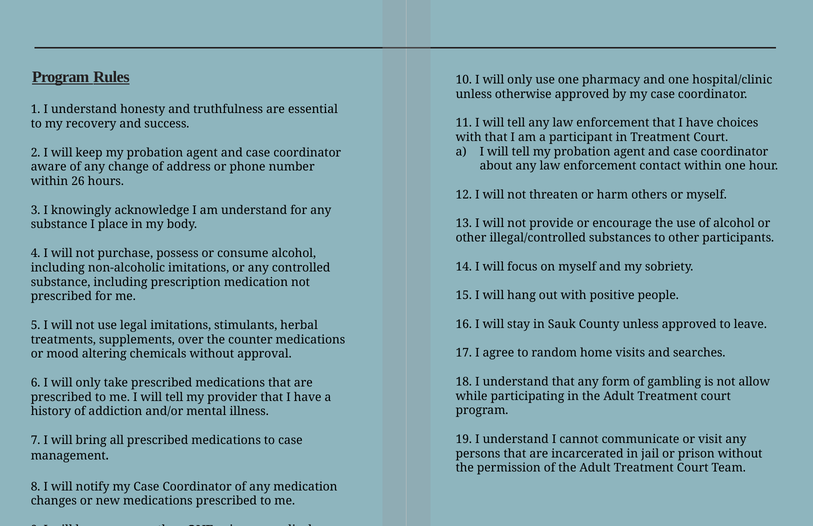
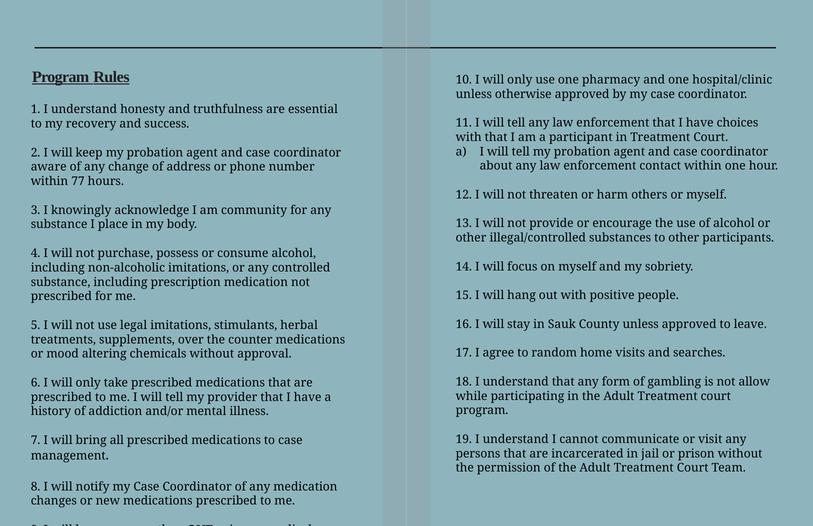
26: 26 -> 77
am understand: understand -> community
